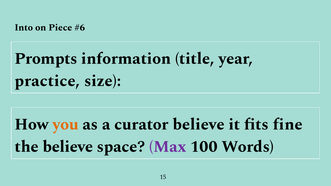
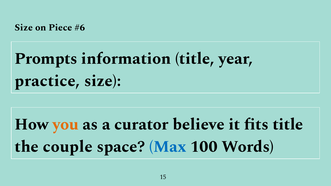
Into at (24, 27): Into -> Size
fits fine: fine -> title
the believe: believe -> couple
Max colour: purple -> blue
